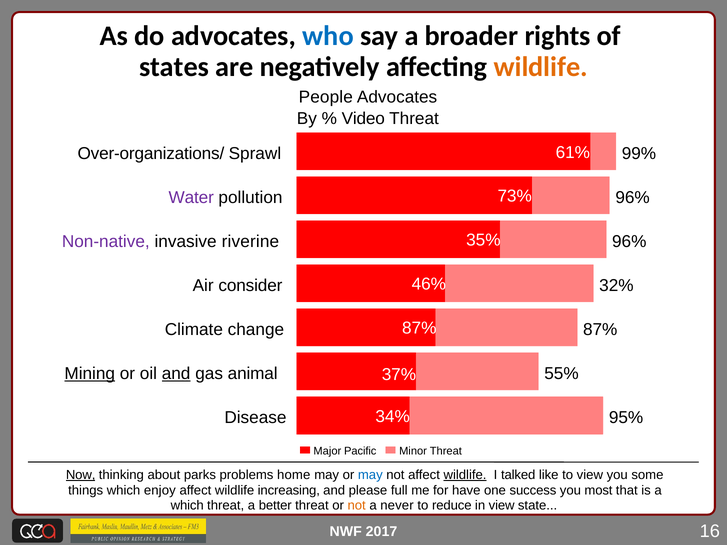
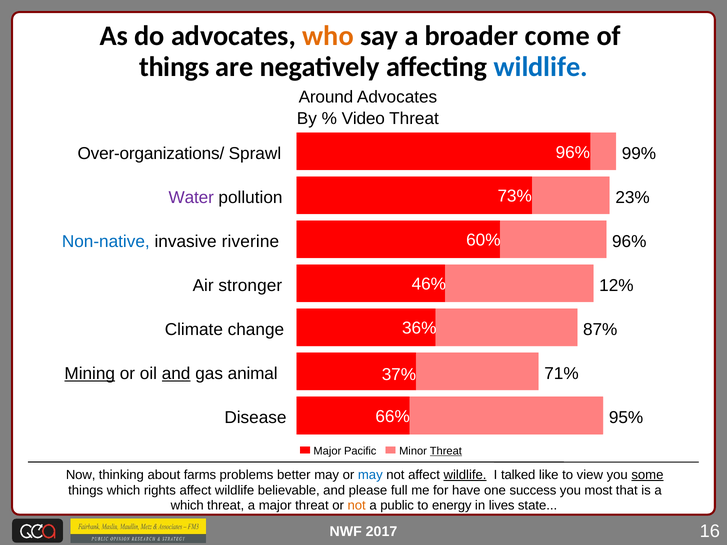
who colour: blue -> orange
rights: rights -> come
states at (174, 67): states -> things
wildlife at (541, 67) colour: orange -> blue
People: People -> Around
61% at (573, 153): 61% -> 96%
96% at (633, 198): 96% -> 23%
35%: 35% -> 60%
Non-native colour: purple -> blue
consider: consider -> stronger
32%: 32% -> 12%
87% at (419, 328): 87% -> 36%
55%: 55% -> 71%
34%: 34% -> 66%
Threat at (446, 451) underline: none -> present
Now underline: present -> none
parks: parks -> farms
home: home -> better
some underline: none -> present
enjoy: enjoy -> rights
increasing: increasing -> believable
a better: better -> major
never: never -> public
reduce: reduce -> energy
in view: view -> lives
